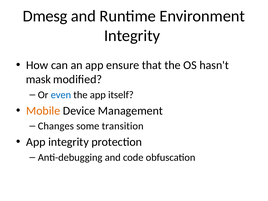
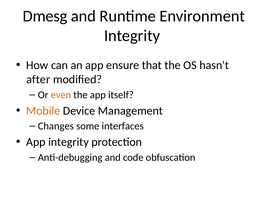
mask: mask -> after
even colour: blue -> orange
transition: transition -> interfaces
